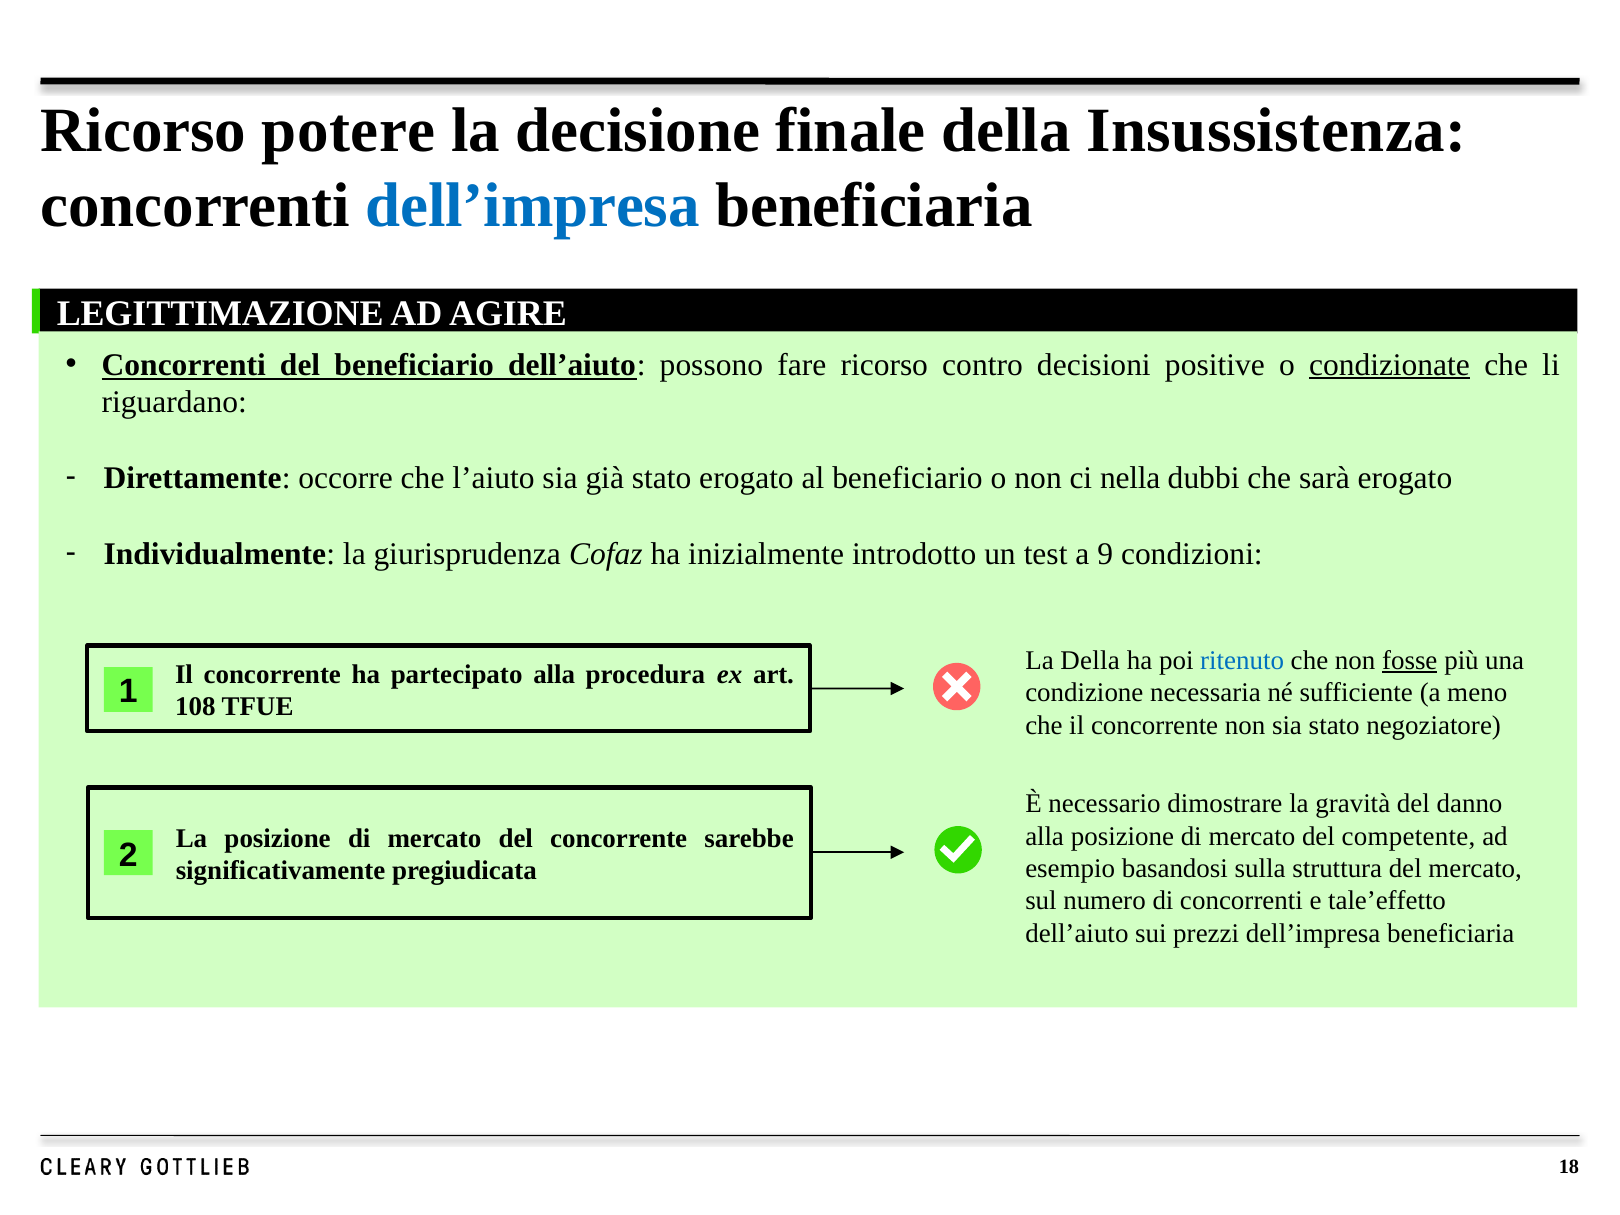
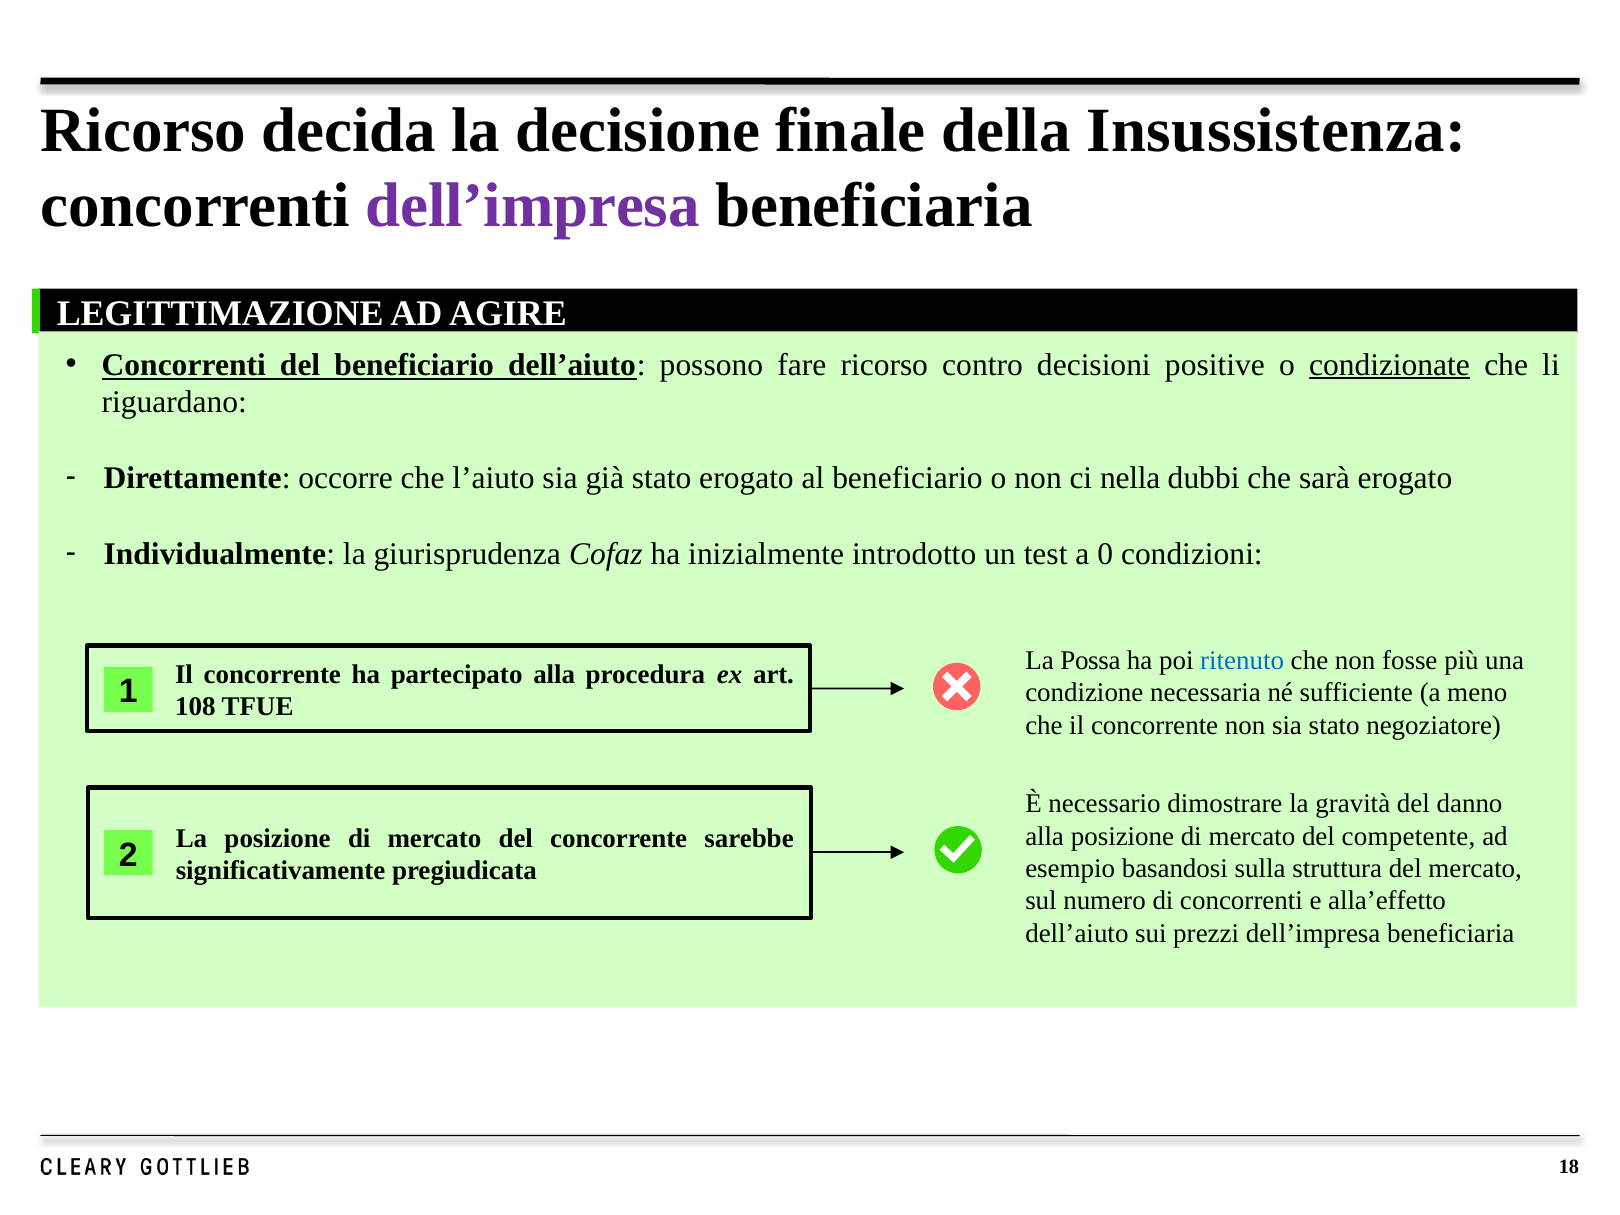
potere: potere -> decida
dell’impresa at (533, 206) colour: blue -> purple
9: 9 -> 0
La Della: Della -> Possa
fosse underline: present -> none
tale’effetto: tale’effetto -> alla’effetto
